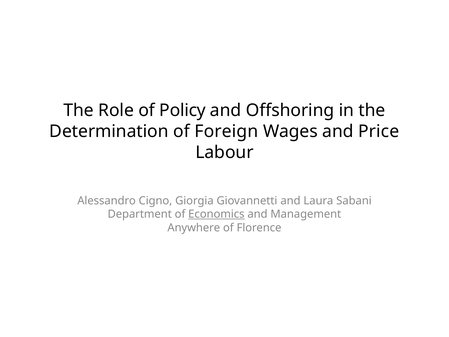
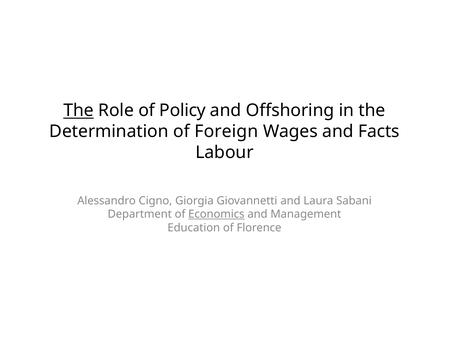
The at (79, 110) underline: none -> present
Price: Price -> Facts
Anywhere: Anywhere -> Education
